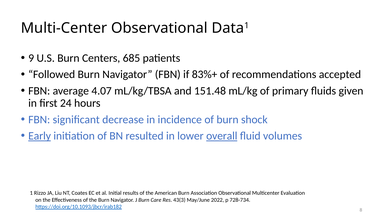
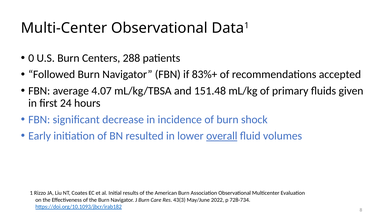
9: 9 -> 0
685: 685 -> 288
Early underline: present -> none
